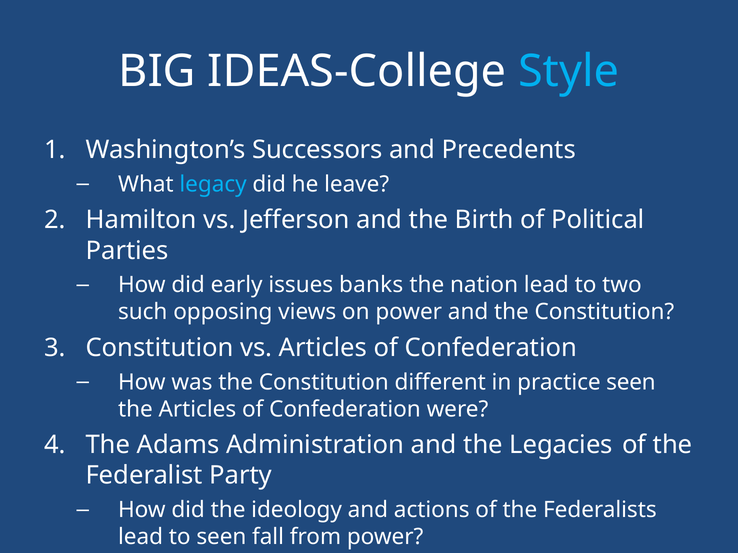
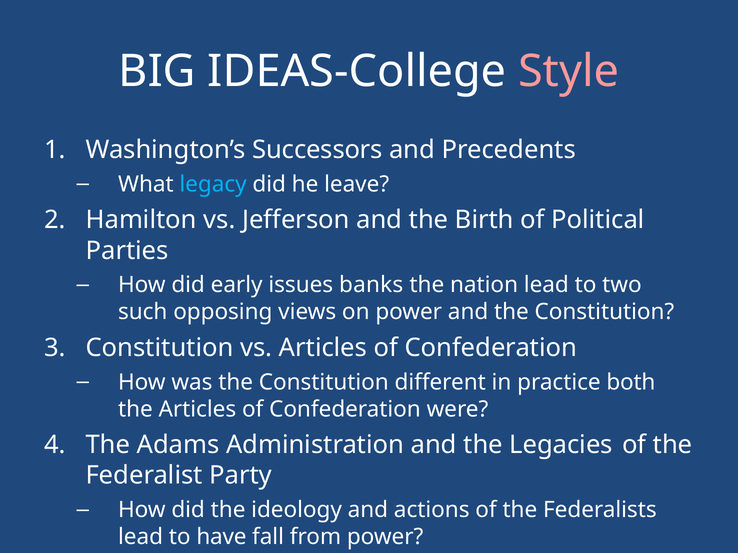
Style colour: light blue -> pink
practice seen: seen -> both
to seen: seen -> have
